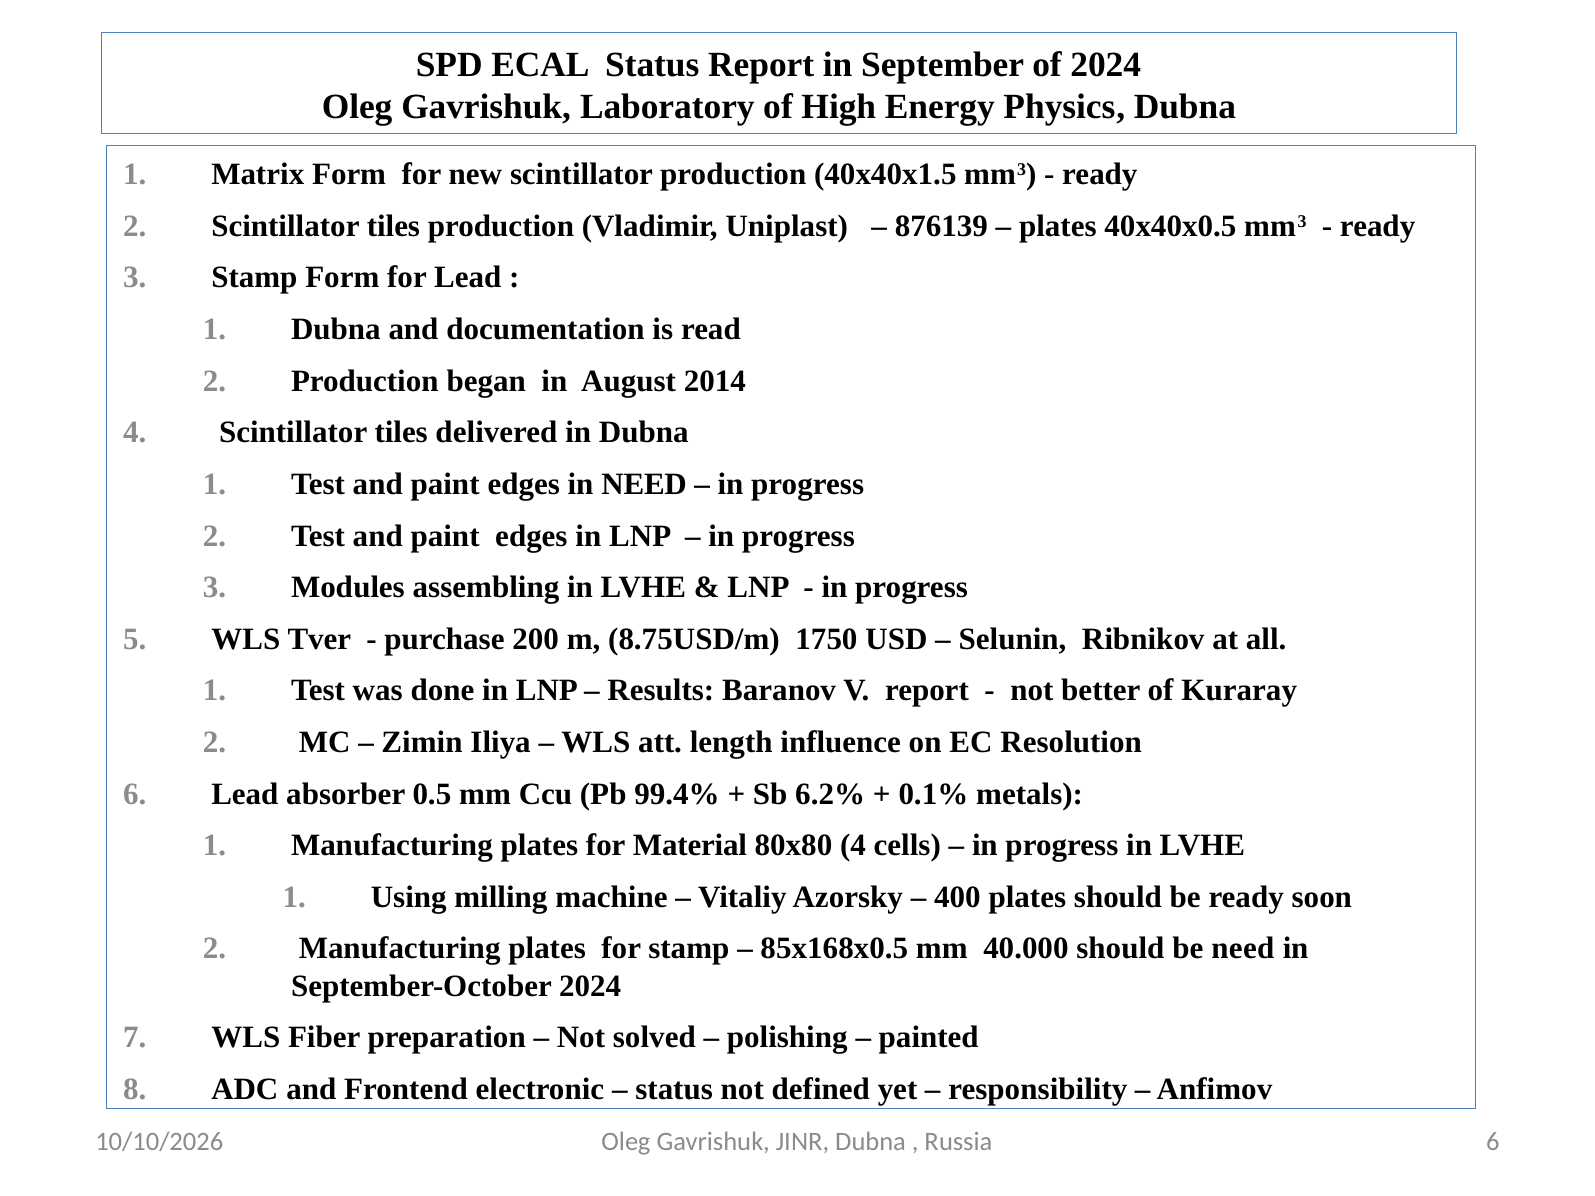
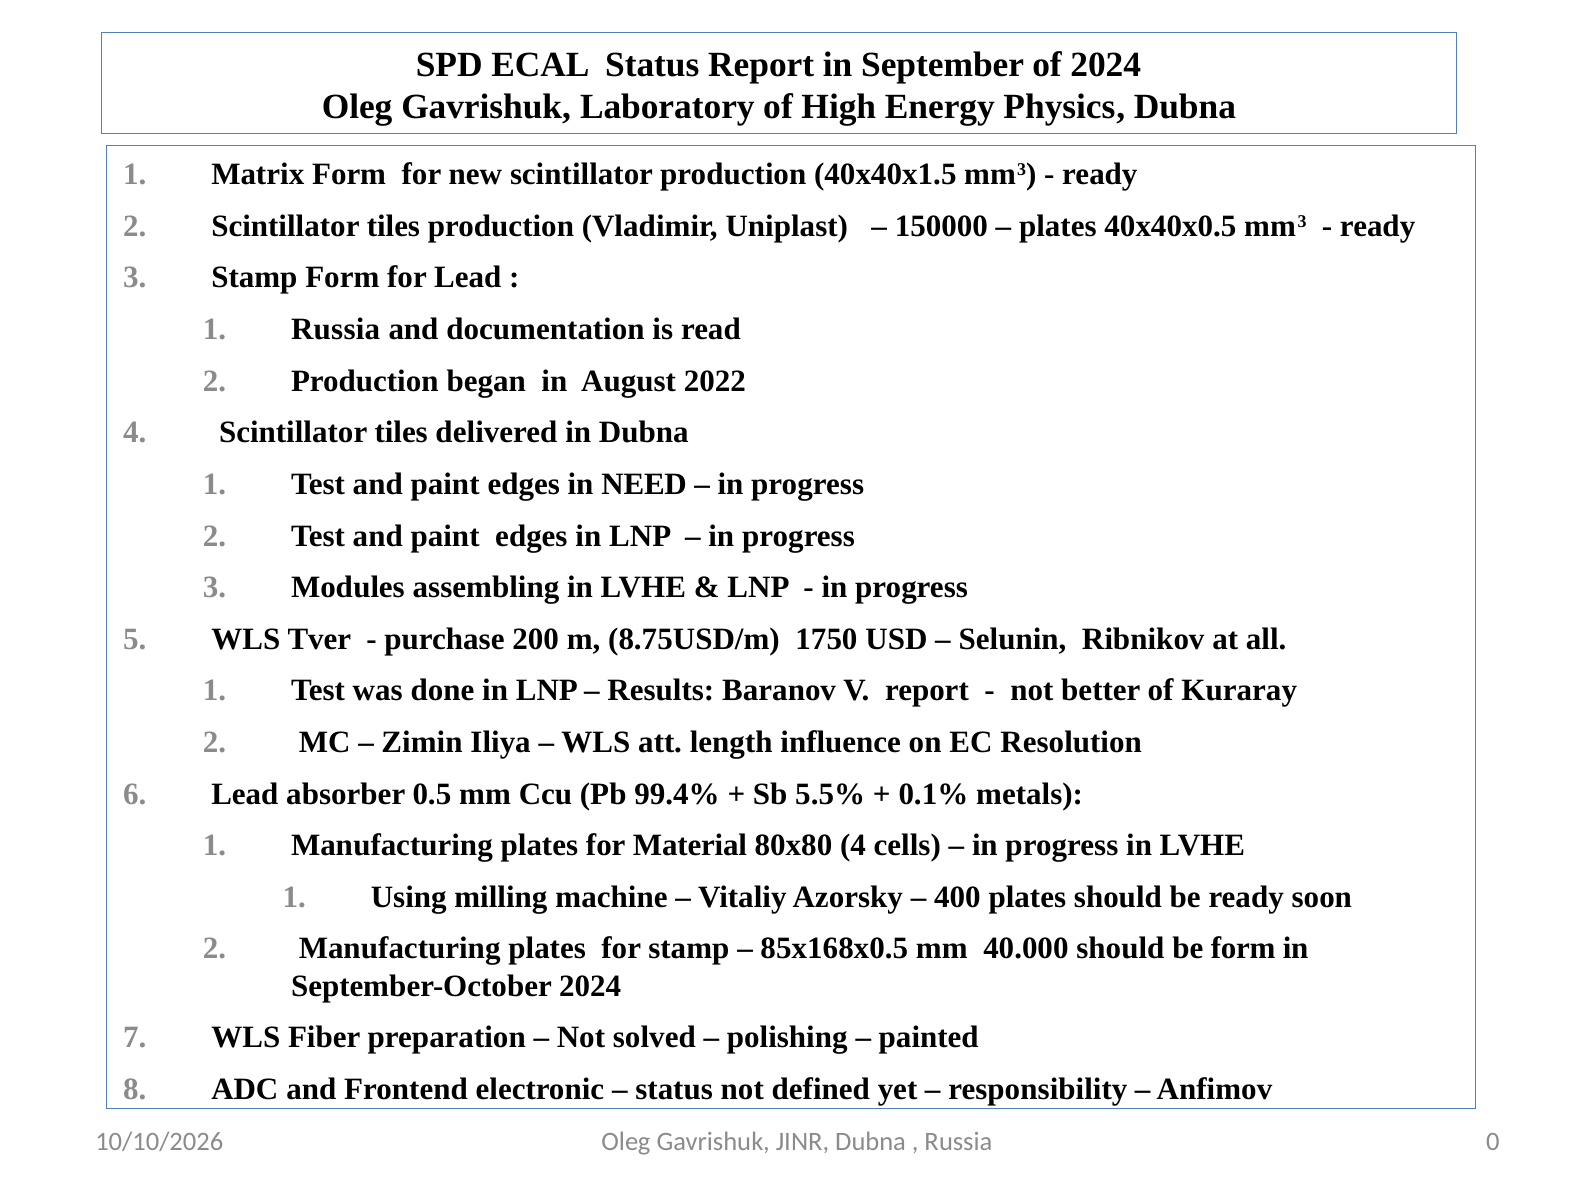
876139: 876139 -> 150000
1 Dubna: Dubna -> Russia
2014: 2014 -> 2022
6.2%: 6.2% -> 5.5%
be need: need -> form
6 at (1493, 1142): 6 -> 0
